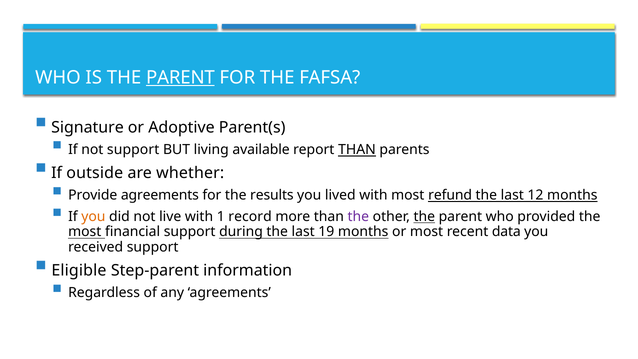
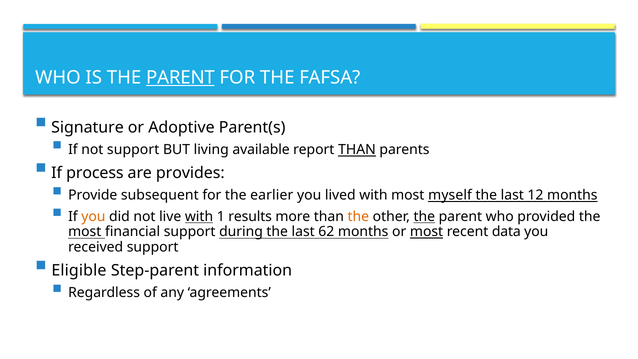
outside: outside -> process
whether: whether -> provides
Provide agreements: agreements -> subsequent
results: results -> earlier
refund: refund -> myself
with at (199, 217) underline: none -> present
record: record -> results
the at (358, 217) colour: purple -> orange
19: 19 -> 62
most at (427, 232) underline: none -> present
